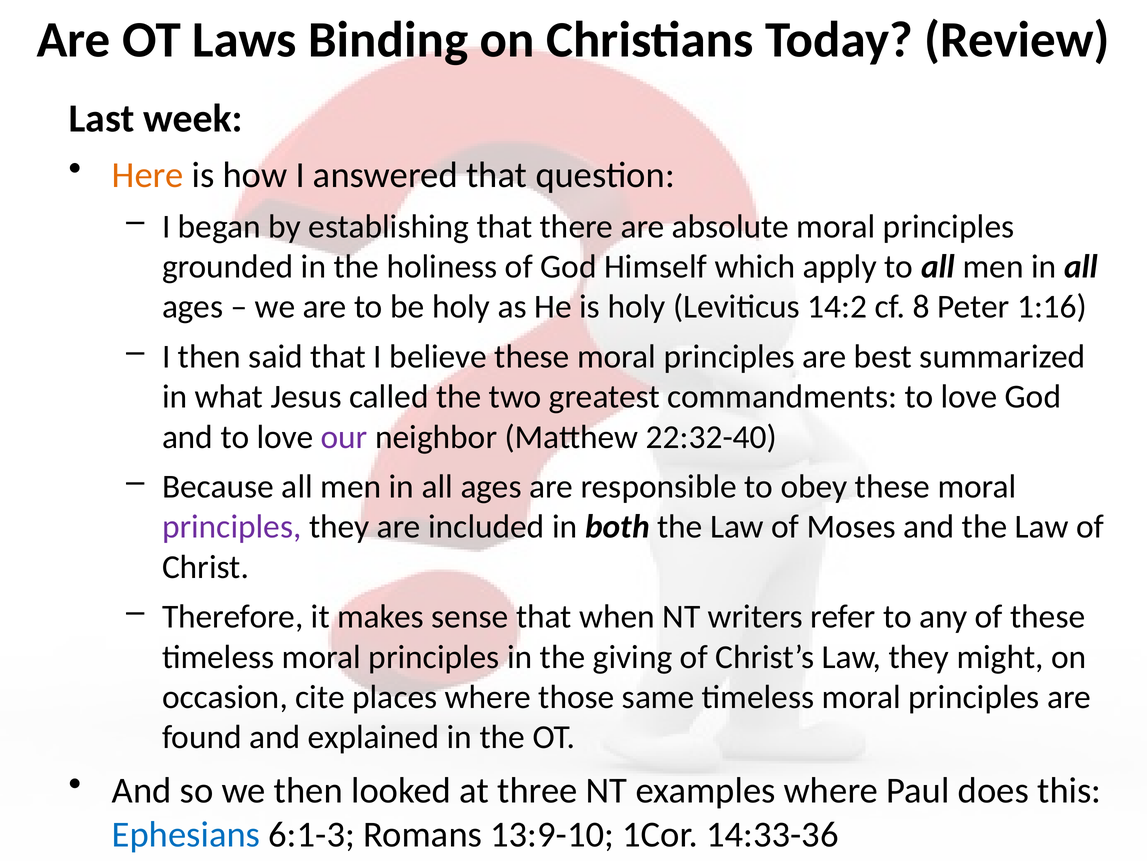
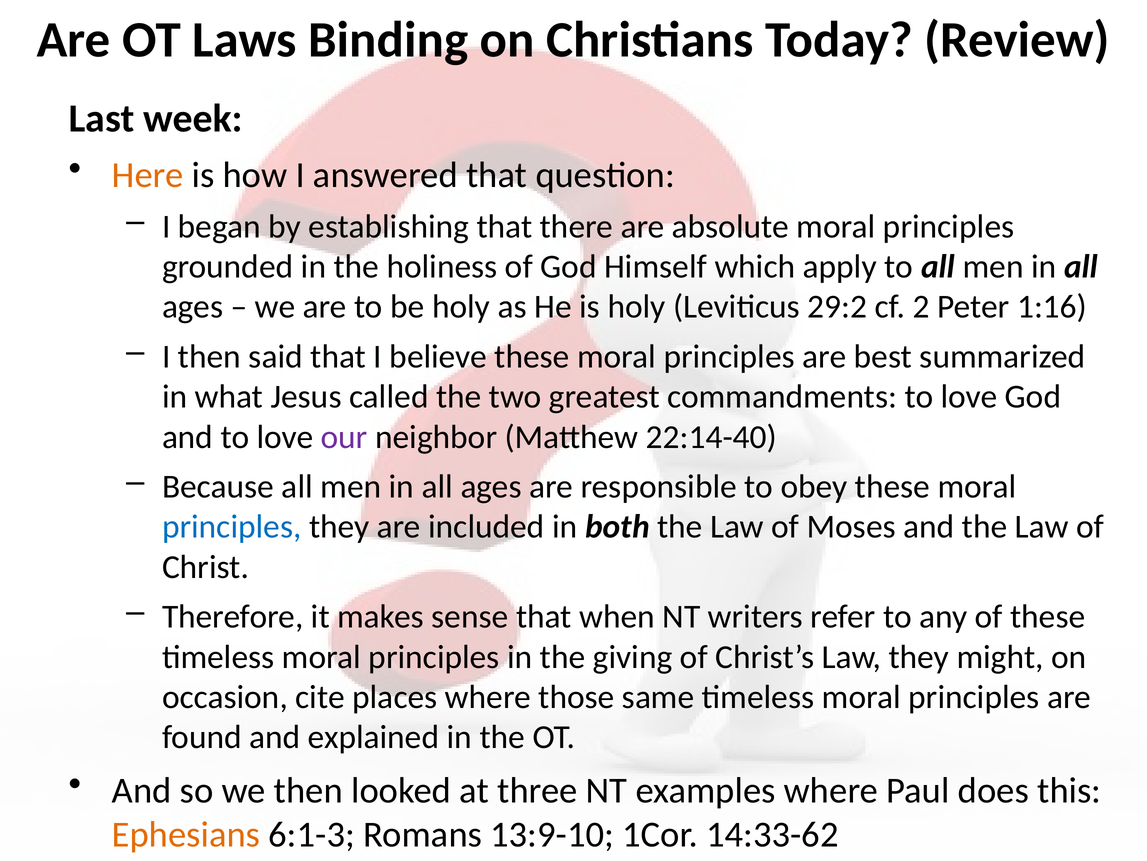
14:2: 14:2 -> 29:2
8: 8 -> 2
22:32-40: 22:32-40 -> 22:14-40
principles at (232, 526) colour: purple -> blue
Ephesians colour: blue -> orange
14:33-36: 14:33-36 -> 14:33-62
